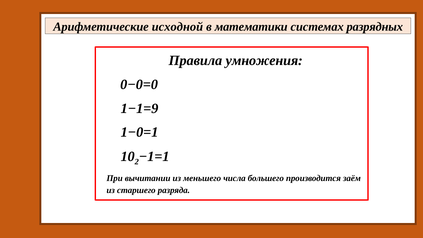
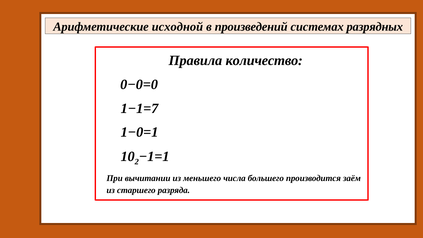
математики: математики -> произведений
умножения: умножения -> количество
1−1=9: 1−1=9 -> 1−1=7
